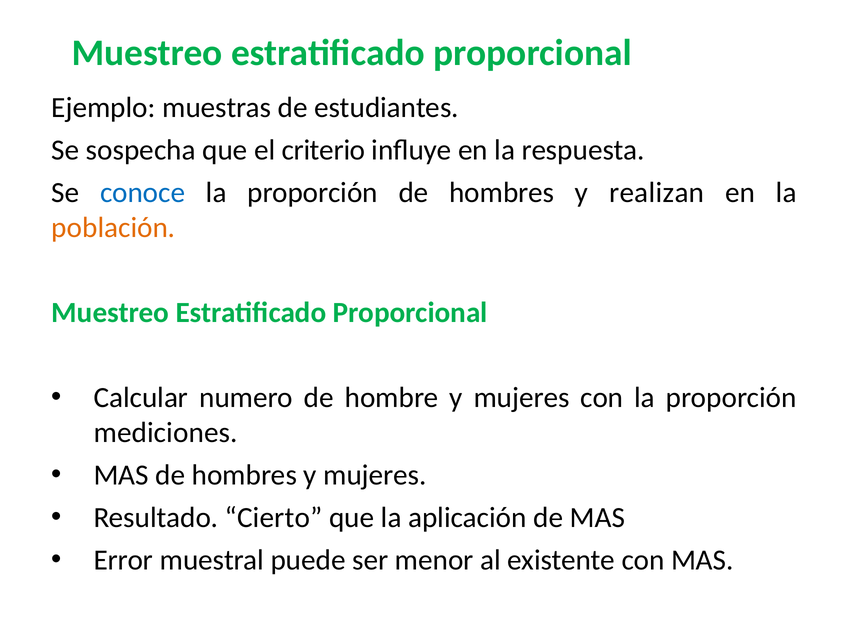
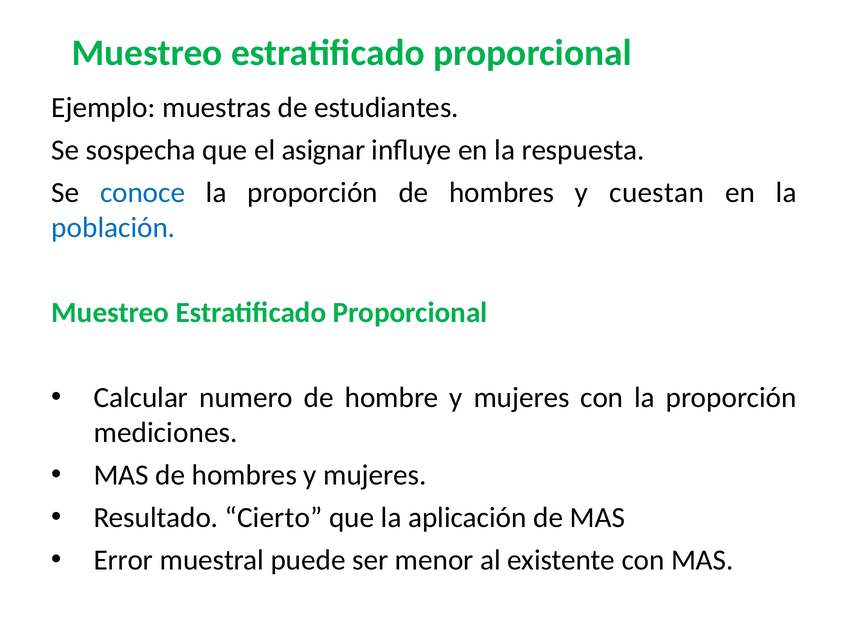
criterio: criterio -> asignar
realizan: realizan -> cuestan
población colour: orange -> blue
